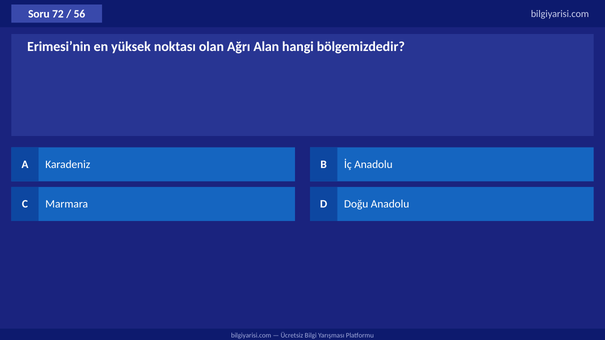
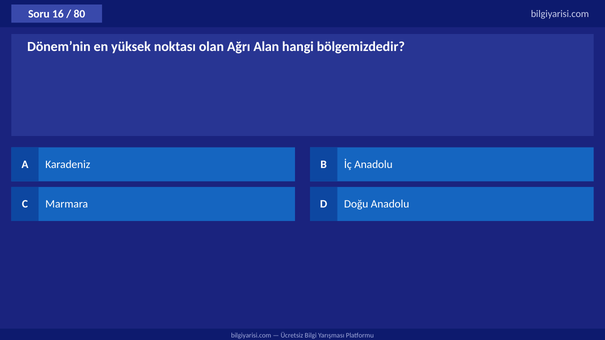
72: 72 -> 16
56: 56 -> 80
Erimesi’nin: Erimesi’nin -> Dönem’nin
